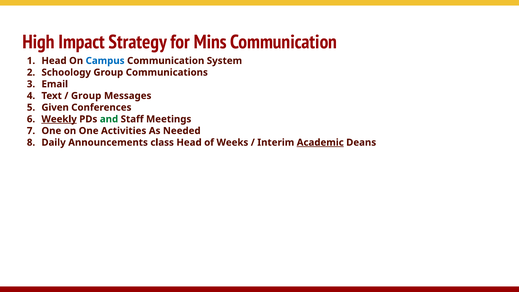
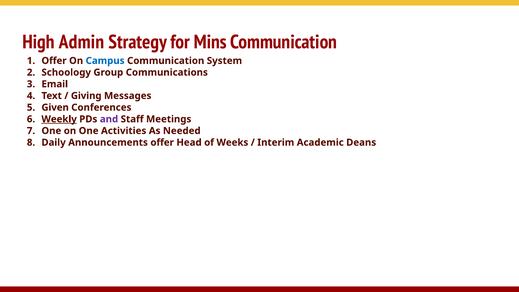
Impact: Impact -> Admin
Head at (54, 61): Head -> Offer
Group at (86, 96): Group -> Giving
and colour: green -> purple
Announcements class: class -> offer
Academic underline: present -> none
